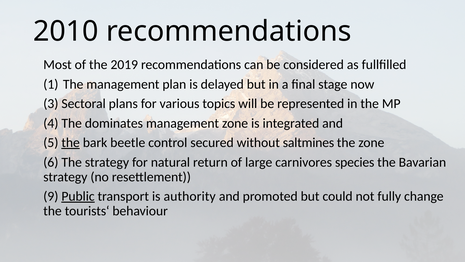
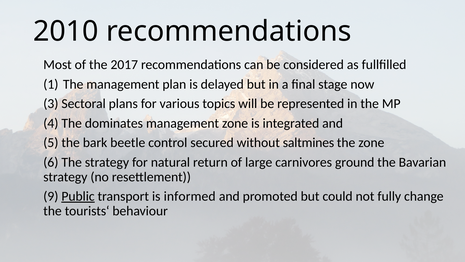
2019: 2019 -> 2017
the at (71, 142) underline: present -> none
species: species -> ground
authority: authority -> informed
